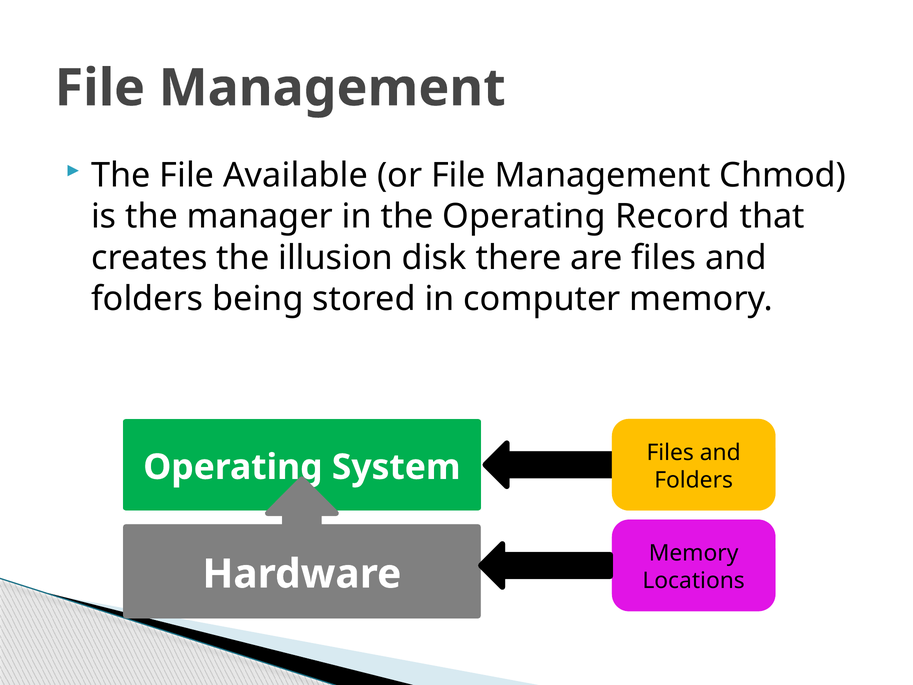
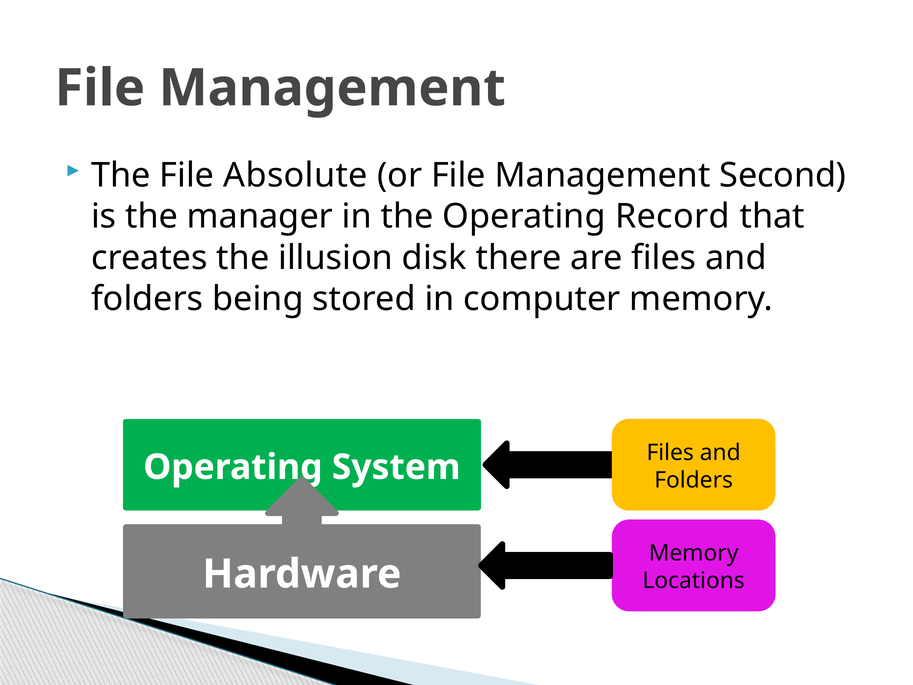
Available: Available -> Absolute
Chmod: Chmod -> Second
